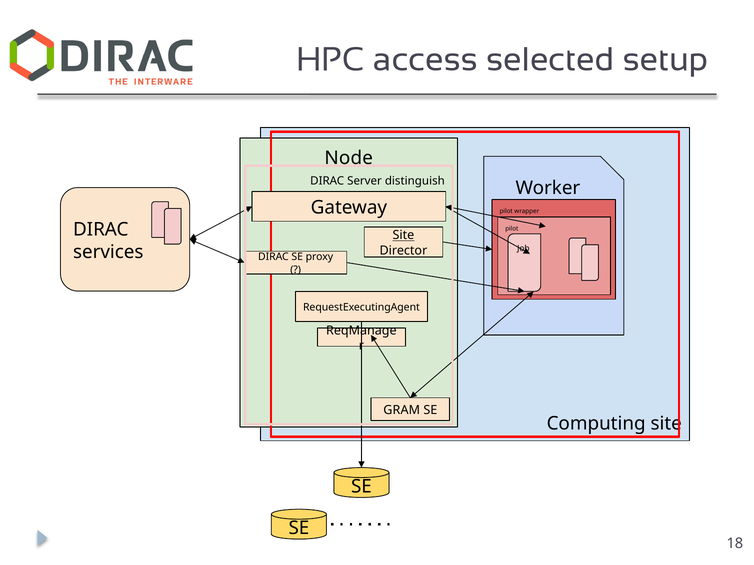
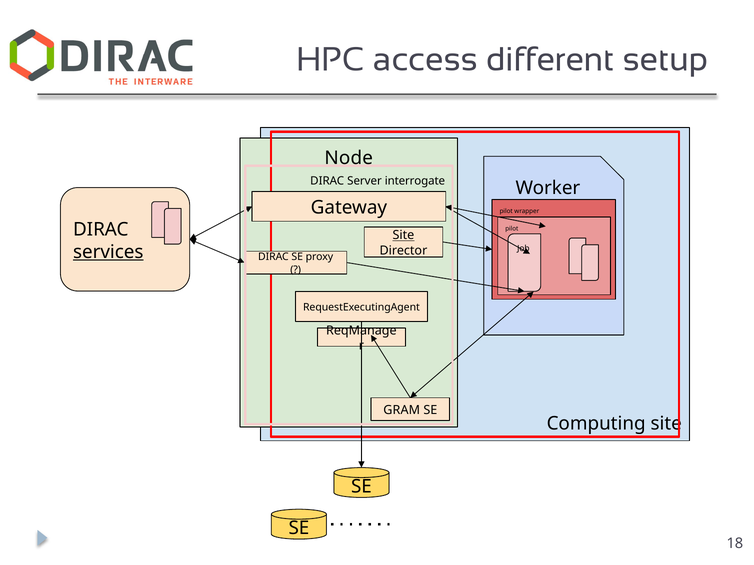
selected: selected -> different
distinguish: distinguish -> interrogate
services underline: none -> present
